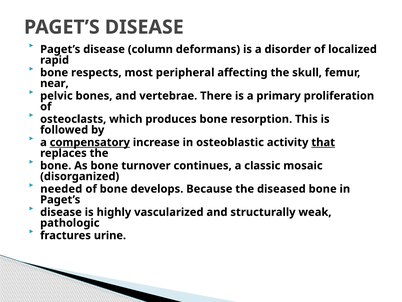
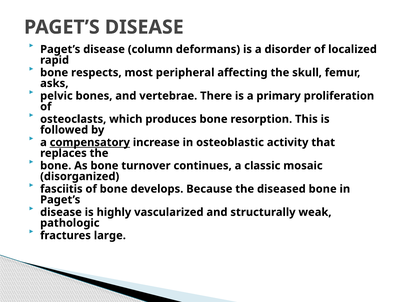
near: near -> asks
that underline: present -> none
needed: needed -> fasciitis
urine: urine -> large
